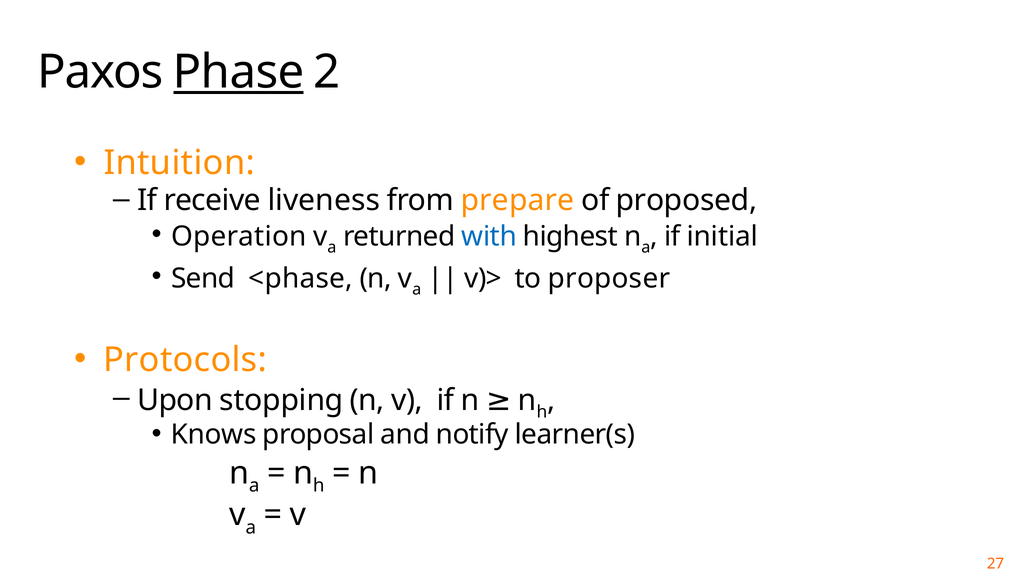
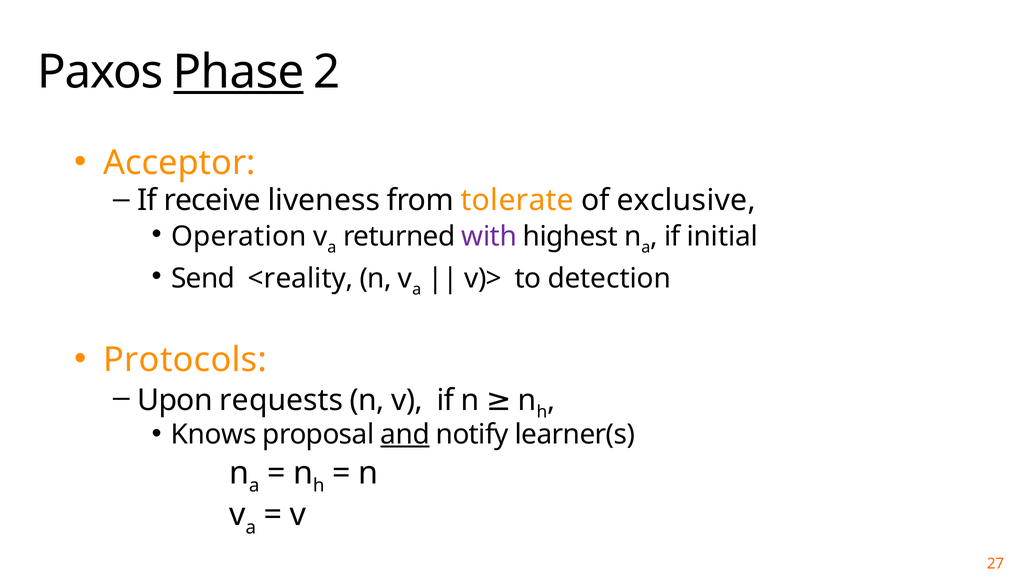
Intuition: Intuition -> Acceptor
prepare: prepare -> tolerate
proposed: proposed -> exclusive
with colour: blue -> purple
<phase: <phase -> <reality
proposer: proposer -> detection
stopping: stopping -> requests
and underline: none -> present
